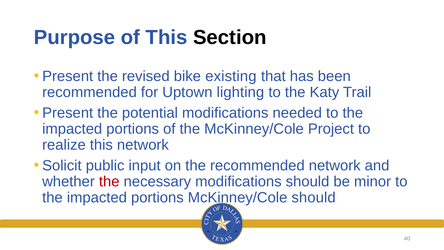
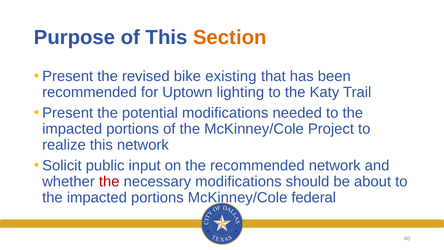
Section colour: black -> orange
minor: minor -> about
McKinney/Cole should: should -> federal
